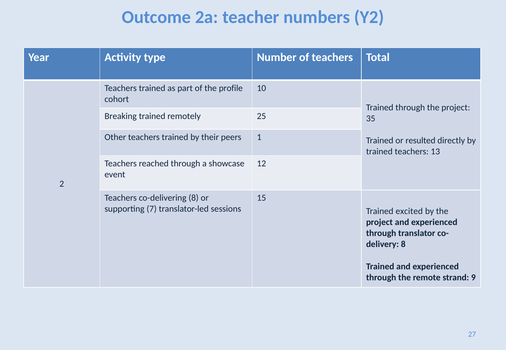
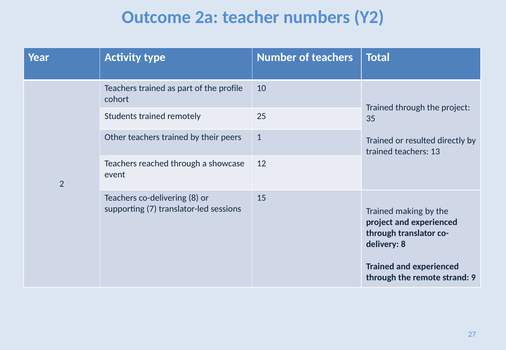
Breaking: Breaking -> Students
excited: excited -> making
